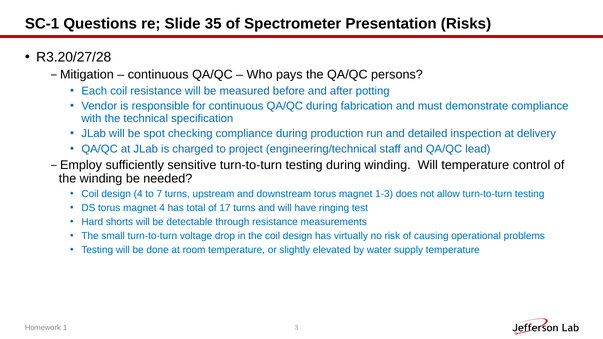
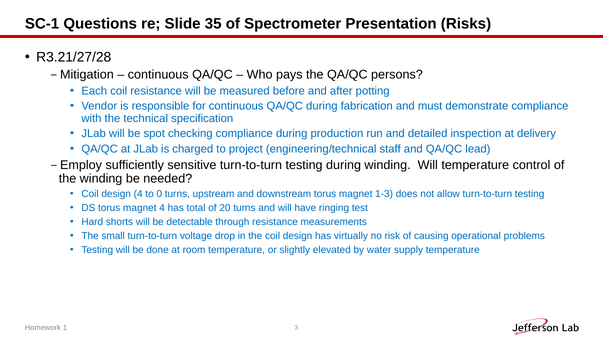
R3.20/27/28: R3.20/27/28 -> R3.21/27/28
7: 7 -> 0
17: 17 -> 20
